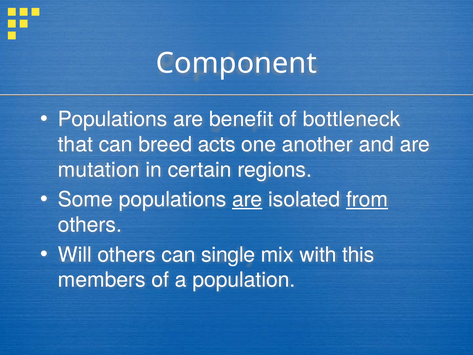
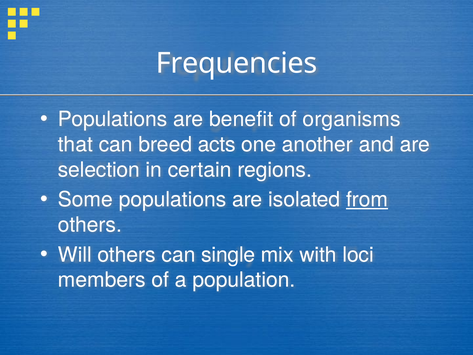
Component: Component -> Frequencies
bottleneck: bottleneck -> organisms
mutation: mutation -> selection
are at (247, 199) underline: present -> none
this: this -> loci
